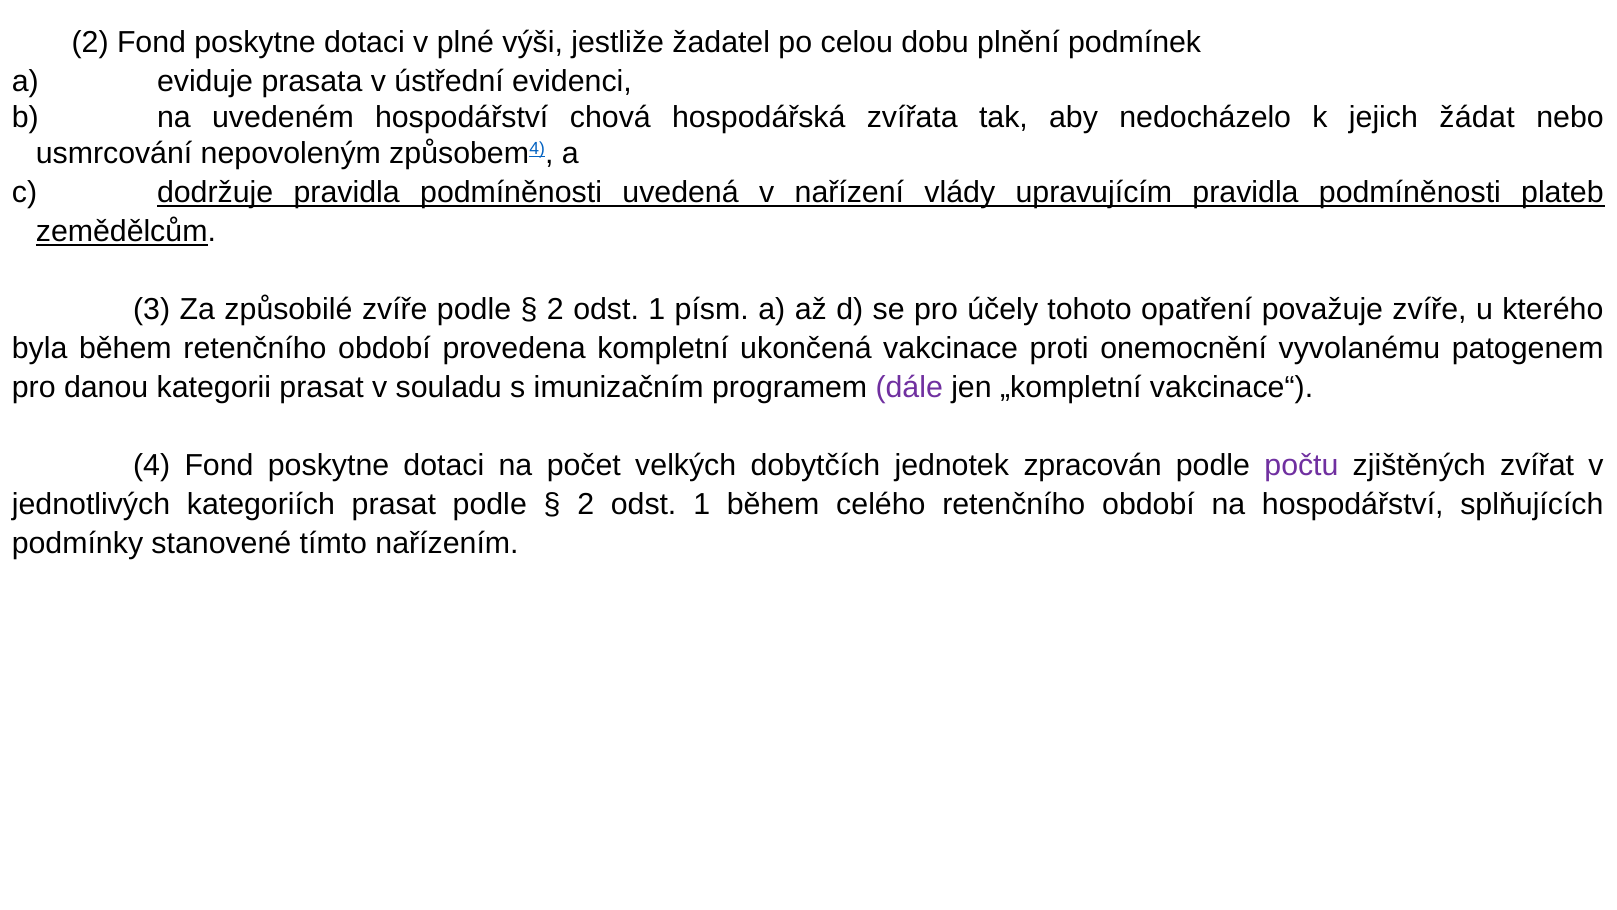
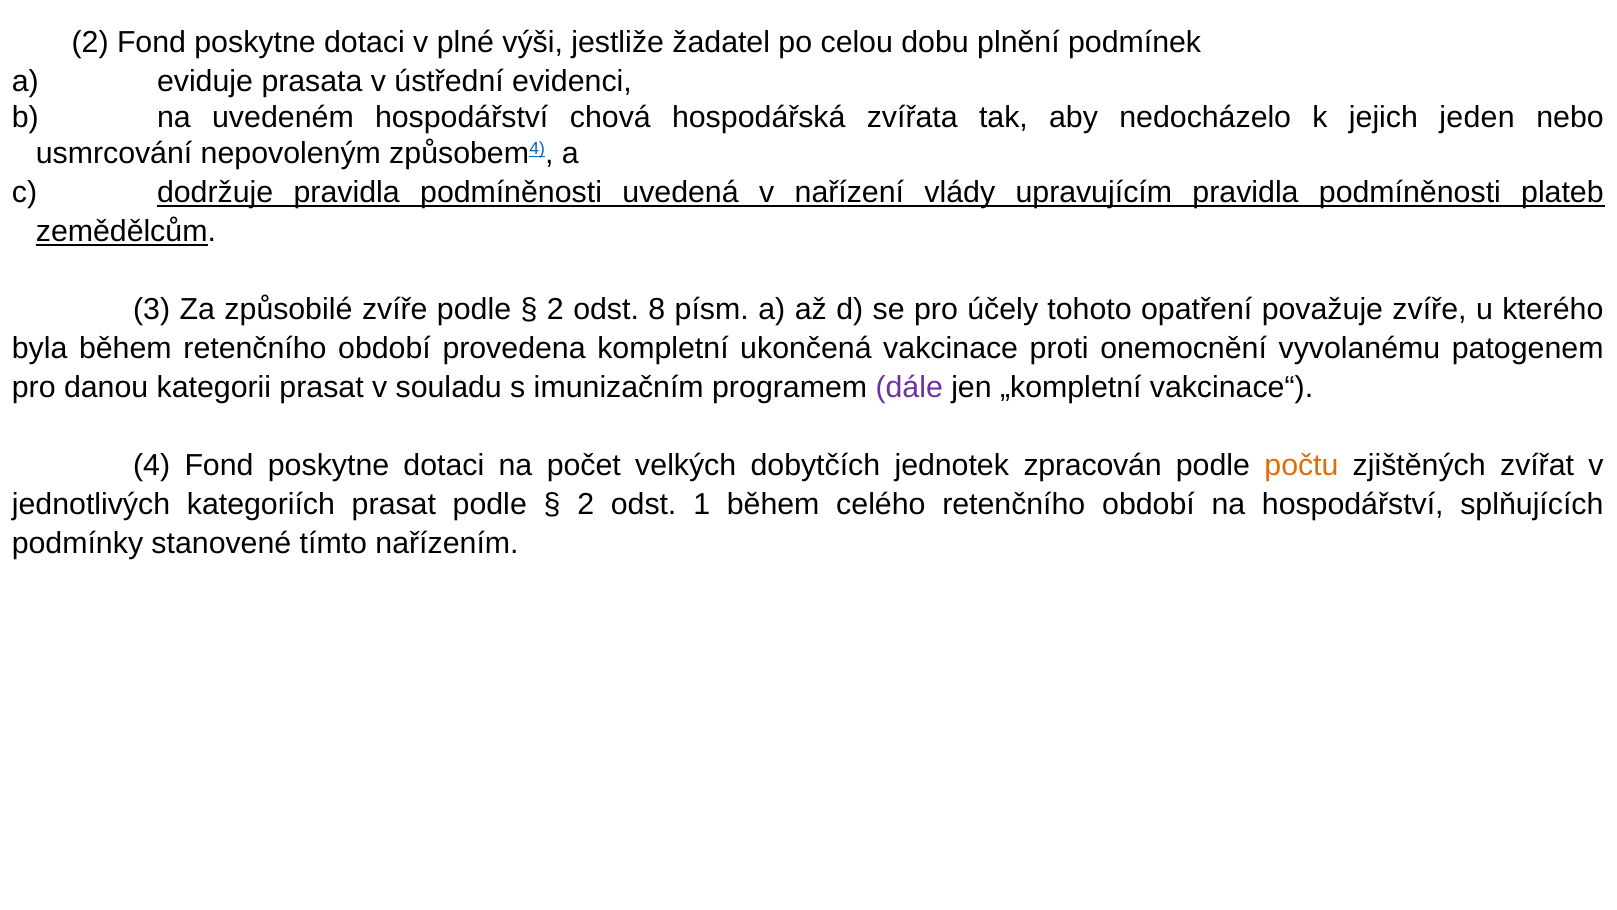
žádat: žádat -> jeden
1 at (657, 310): 1 -> 8
počtu colour: purple -> orange
